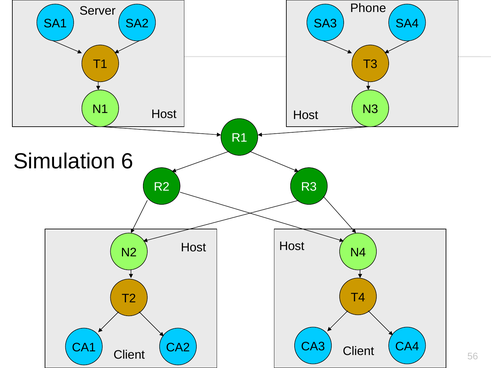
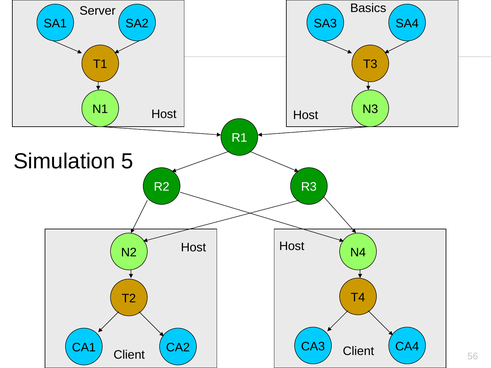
Phone: Phone -> Basics
6: 6 -> 5
